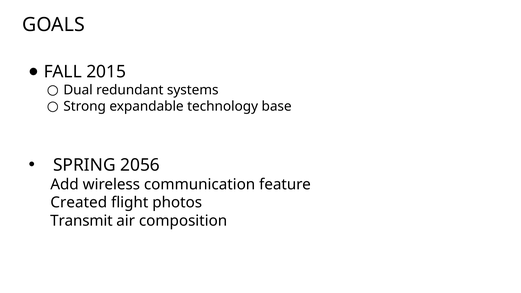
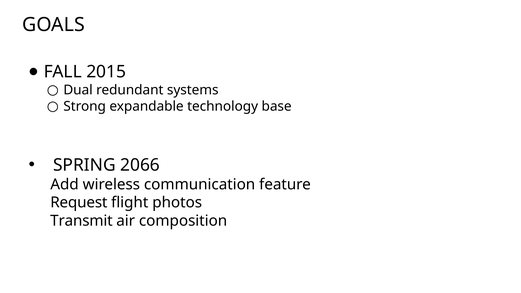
2056: 2056 -> 2066
Created: Created -> Request
